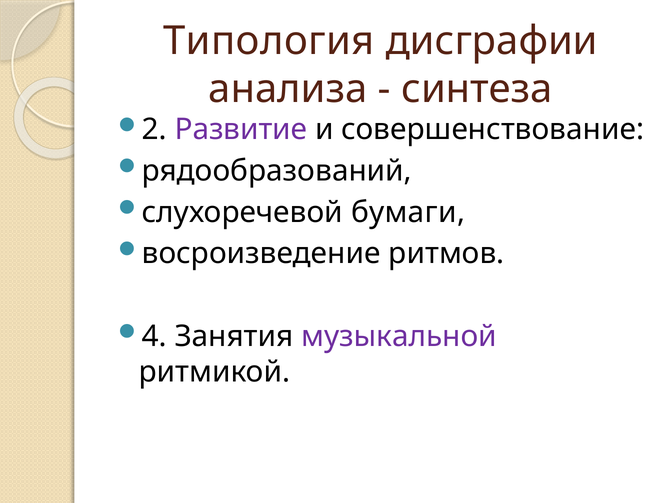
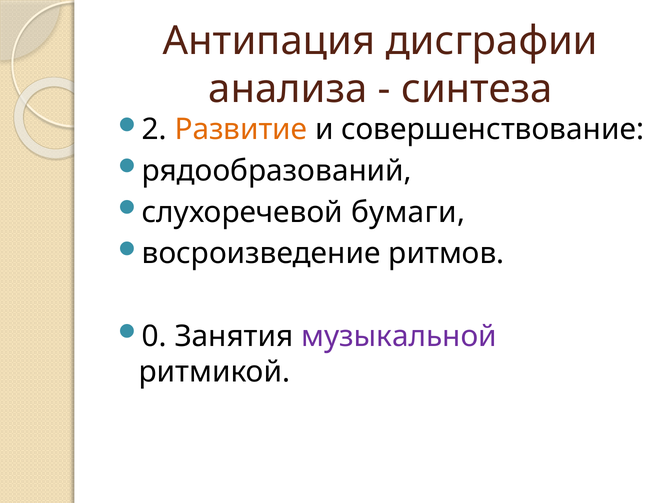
Типология: Типология -> Антипация
Развитие colour: purple -> orange
4: 4 -> 0
